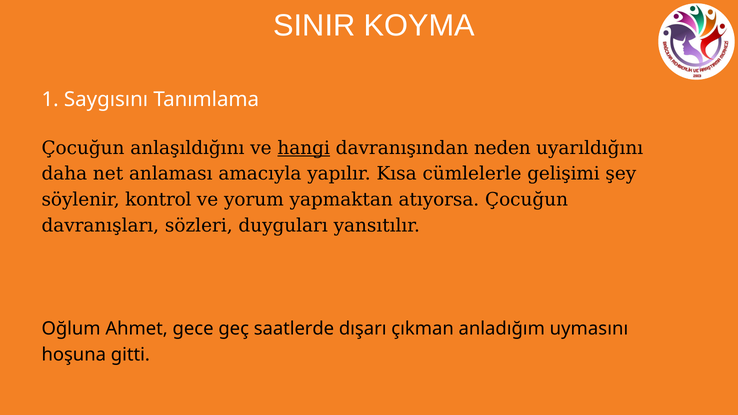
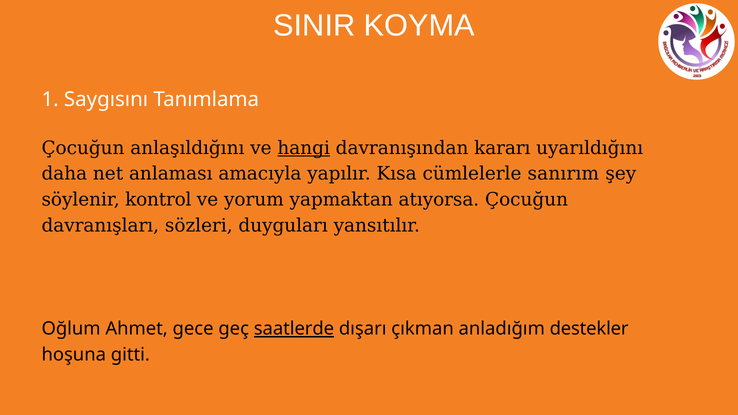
neden: neden -> kararı
gelişimi: gelişimi -> sanırım
saatlerde underline: none -> present
uymasını: uymasını -> destekler
